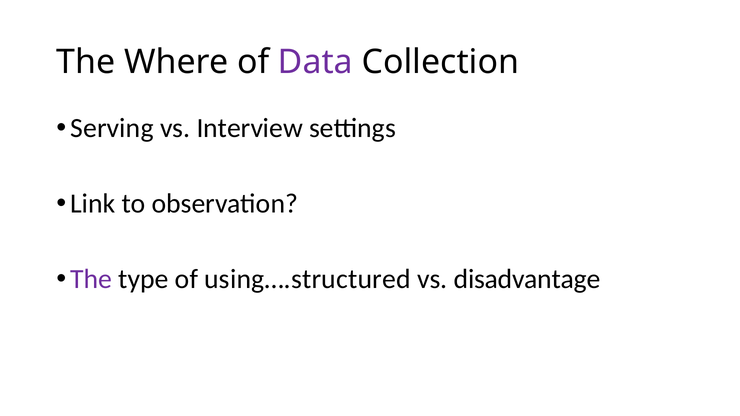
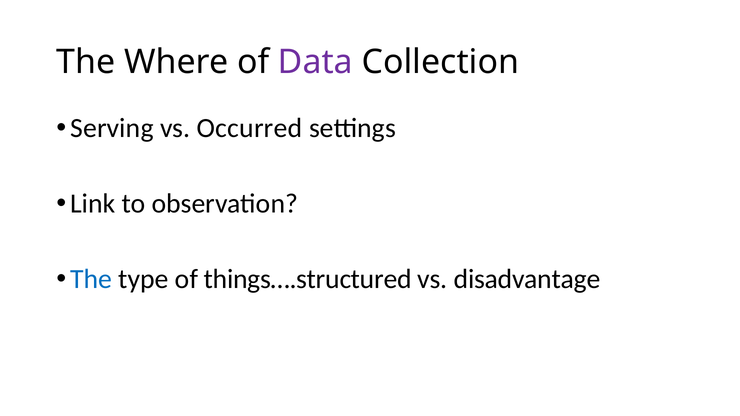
Interview: Interview -> Occurred
The at (91, 279) colour: purple -> blue
using….structured: using….structured -> things….structured
